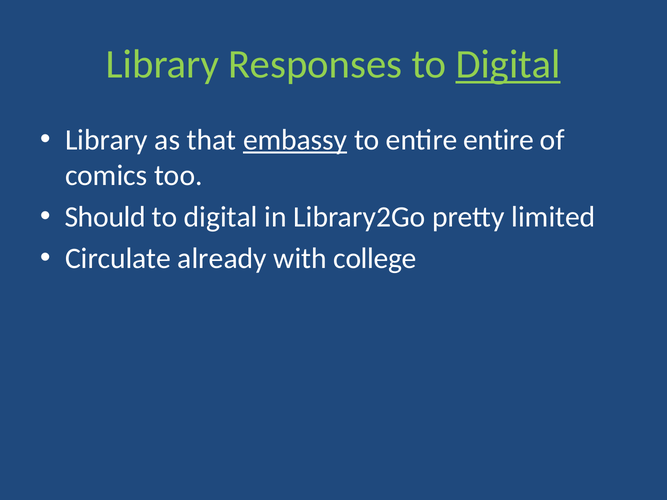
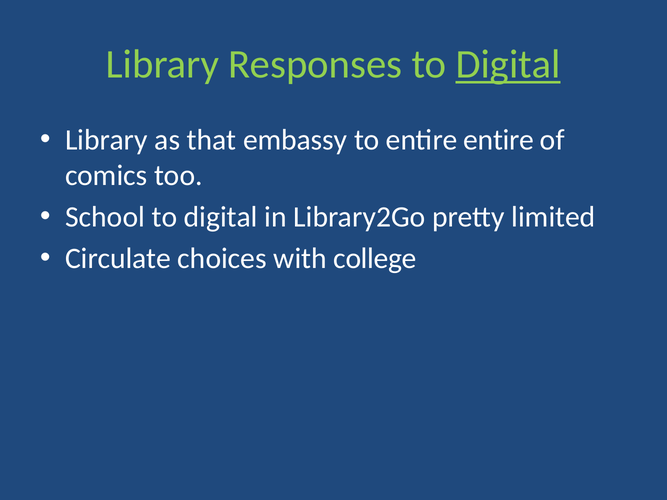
embassy underline: present -> none
Should: Should -> School
already: already -> choices
